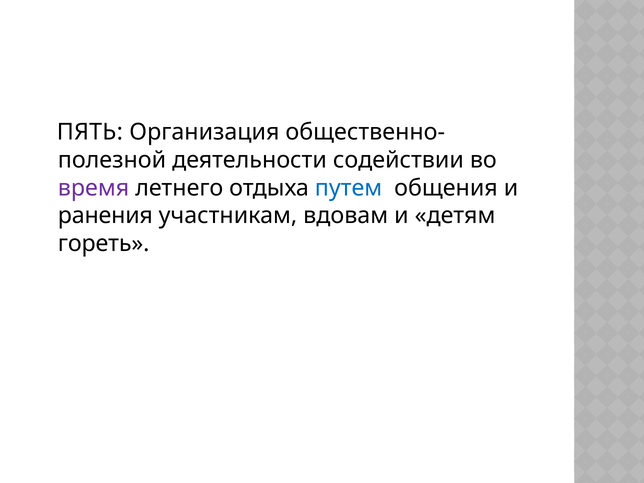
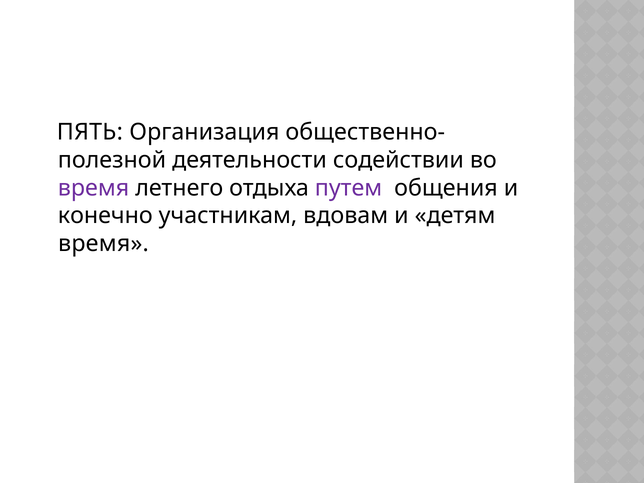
путем colour: blue -> purple
ранения: ранения -> конечно
гореть at (104, 244): гореть -> время
